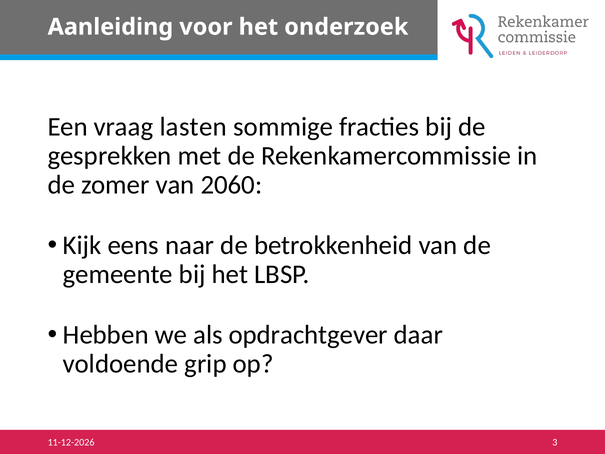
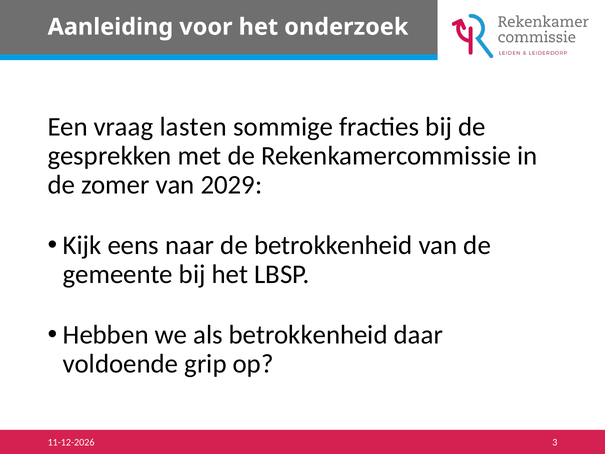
2060: 2060 -> 2029
als opdrachtgever: opdrachtgever -> betrokkenheid
